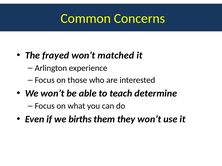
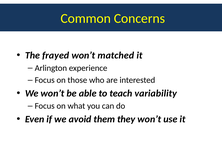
determine: determine -> variability
births: births -> avoid
